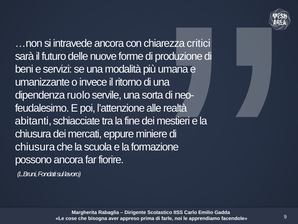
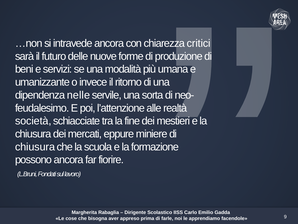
ruolo: ruolo -> nelle
abitanti: abitanti -> società
